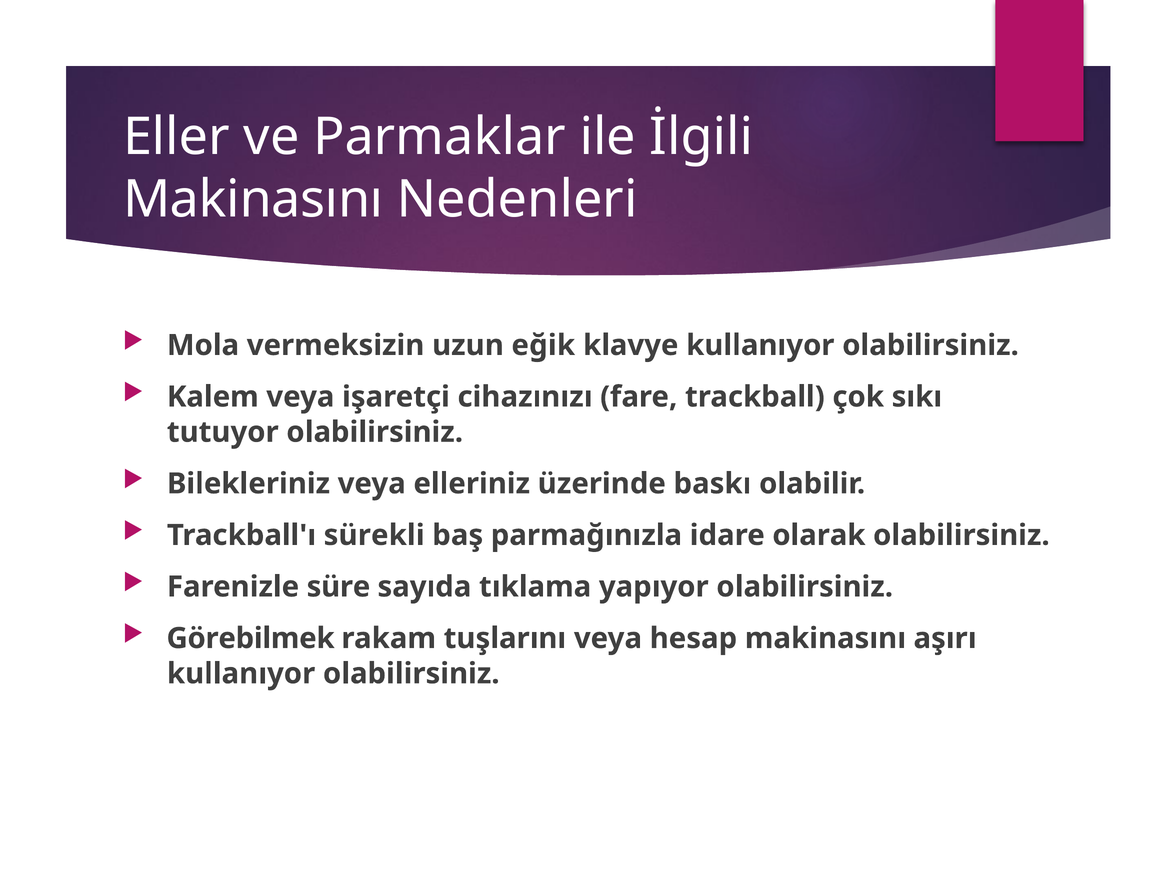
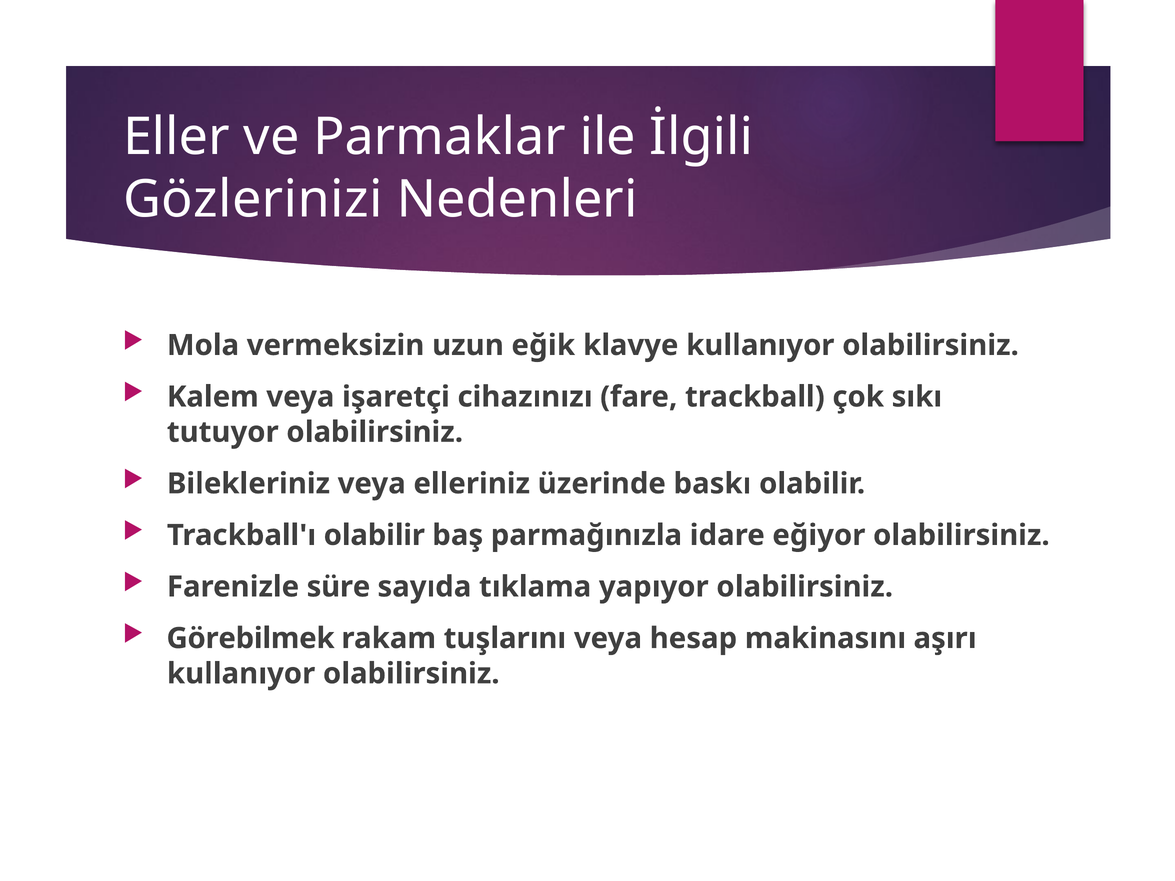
Makinasını at (253, 200): Makinasını -> Gözlerinizi
Trackball'ı sürekli: sürekli -> olabilir
olarak: olarak -> eğiyor
